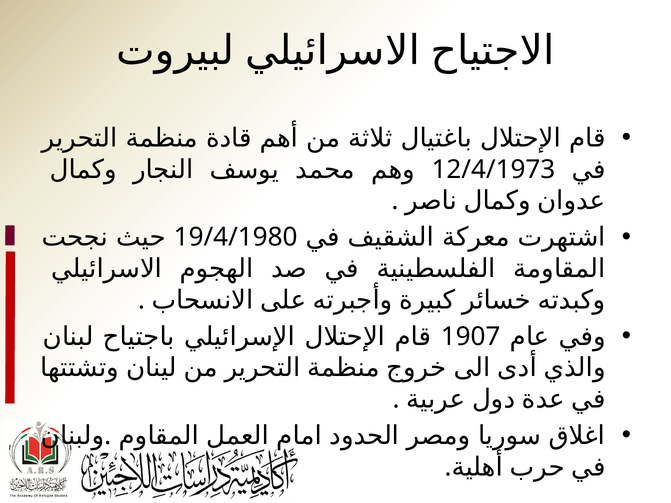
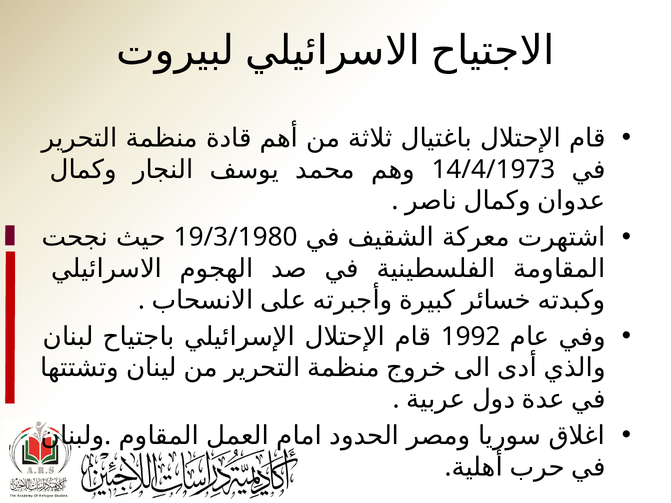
12/4/1973: 12/4/1973 -> 14/4/1973
19/4/1980: 19/4/1980 -> 19/3/1980
1907: 1907 -> 1992
